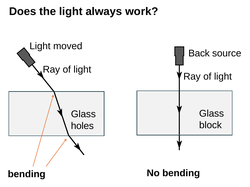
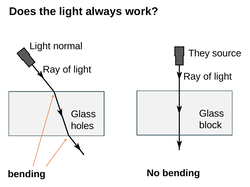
moved: moved -> normal
Back: Back -> They
